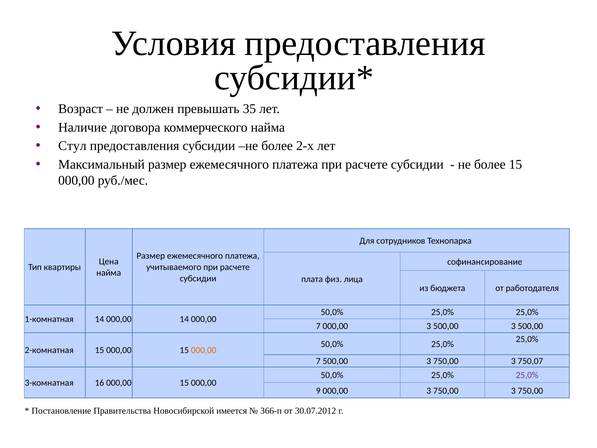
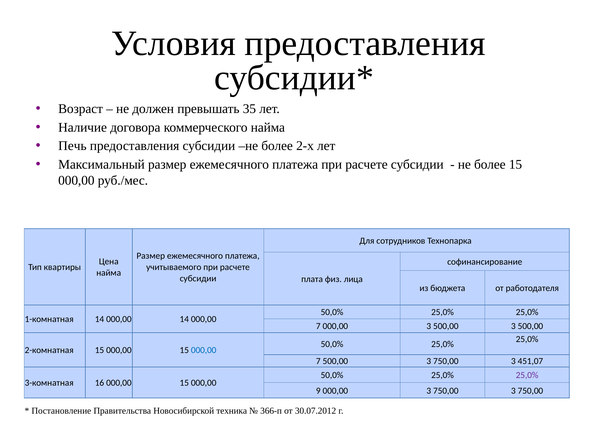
Стул: Стул -> Печь
000,00 at (204, 350) colour: orange -> blue
750,07: 750,07 -> 451,07
имеется: имеется -> техника
